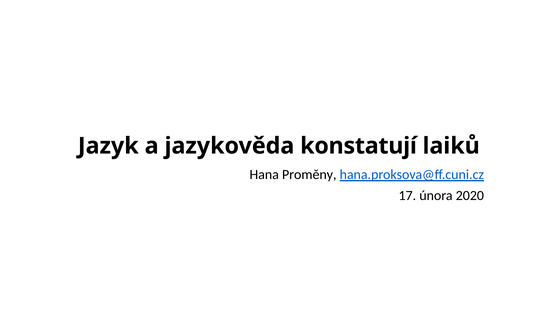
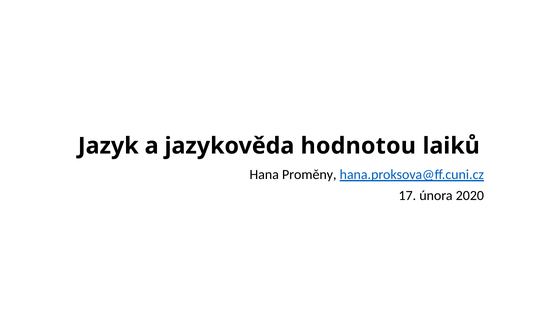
konstatují: konstatují -> hodnotou
